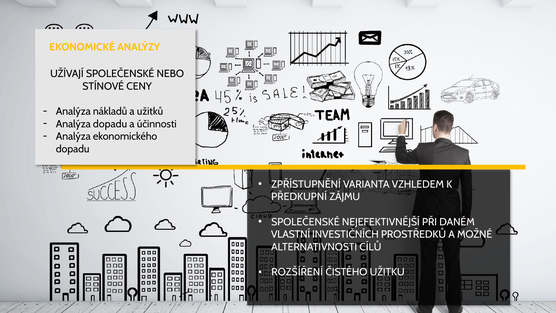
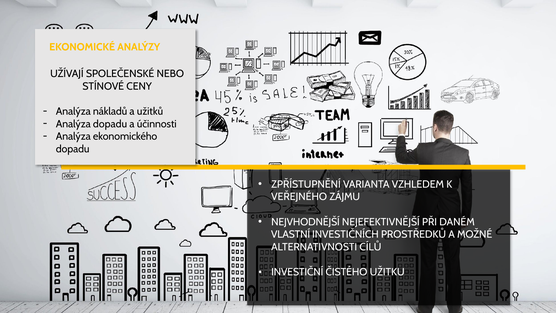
PŘEDKUPNÍ: PŘEDKUPNÍ -> VEŘEJNÉHO
SPOLEČENSKÉ at (305, 222): SPOLEČENSKÉ -> NEJVHODNĚJŠÍ
ROZŠÍŘENÍ: ROZŠÍŘENÍ -> INVESTIČNÍ
